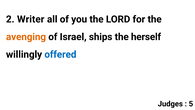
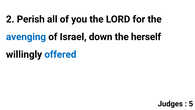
Writer: Writer -> Perish
avenging colour: orange -> blue
ships: ships -> down
